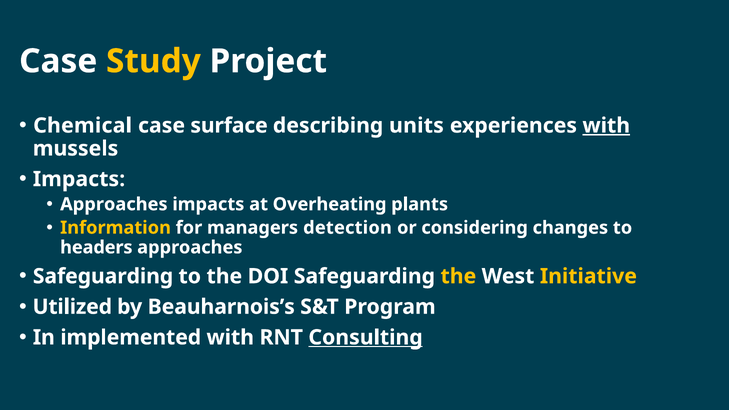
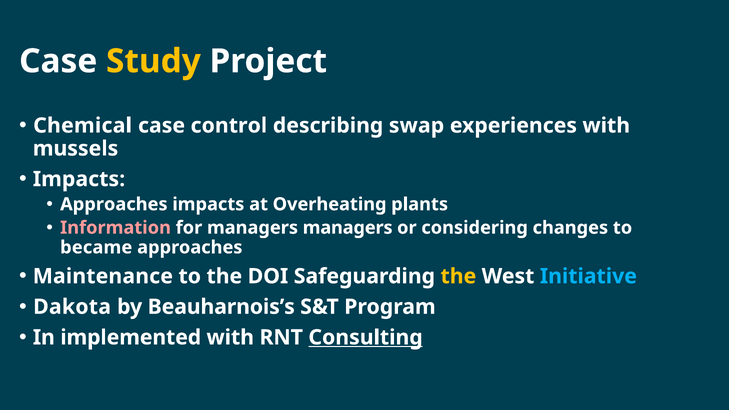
surface: surface -> control
units: units -> swap
with at (606, 126) underline: present -> none
Information colour: yellow -> pink
managers detection: detection -> managers
headers: headers -> became
Safeguarding at (103, 276): Safeguarding -> Maintenance
Initiative colour: yellow -> light blue
Utilized: Utilized -> Dakota
